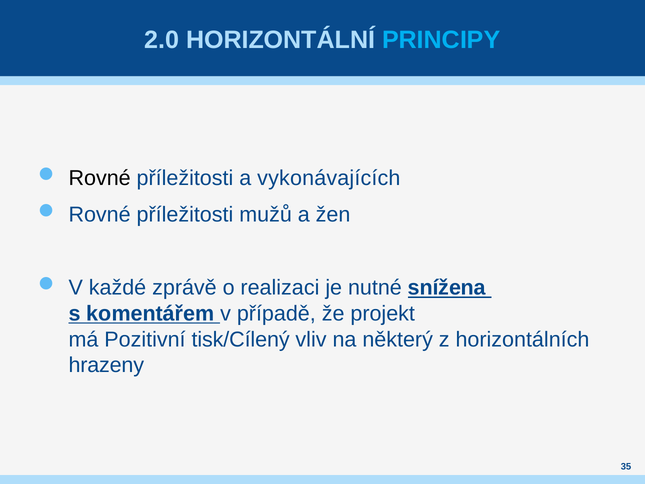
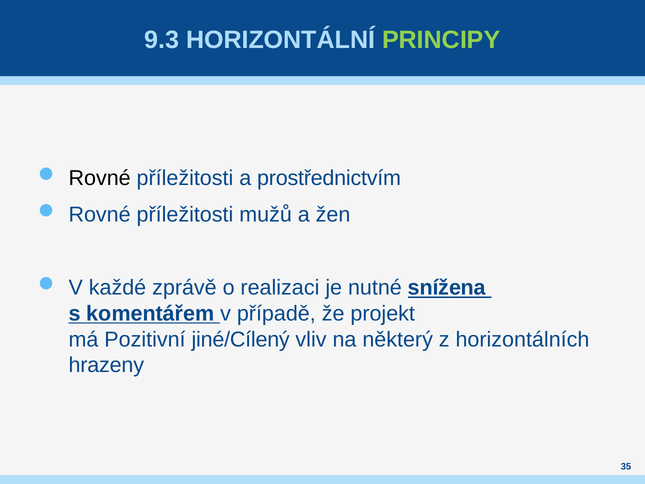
2.0: 2.0 -> 9.3
PRINCIPY colour: light blue -> light green
vykonávajících: vykonávajících -> prostřednictvím
tisk/Cílený: tisk/Cílený -> jiné/Cílený
